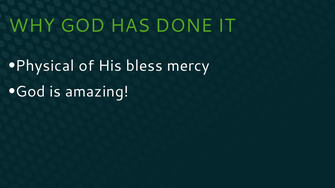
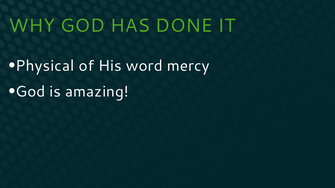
bless: bless -> word
